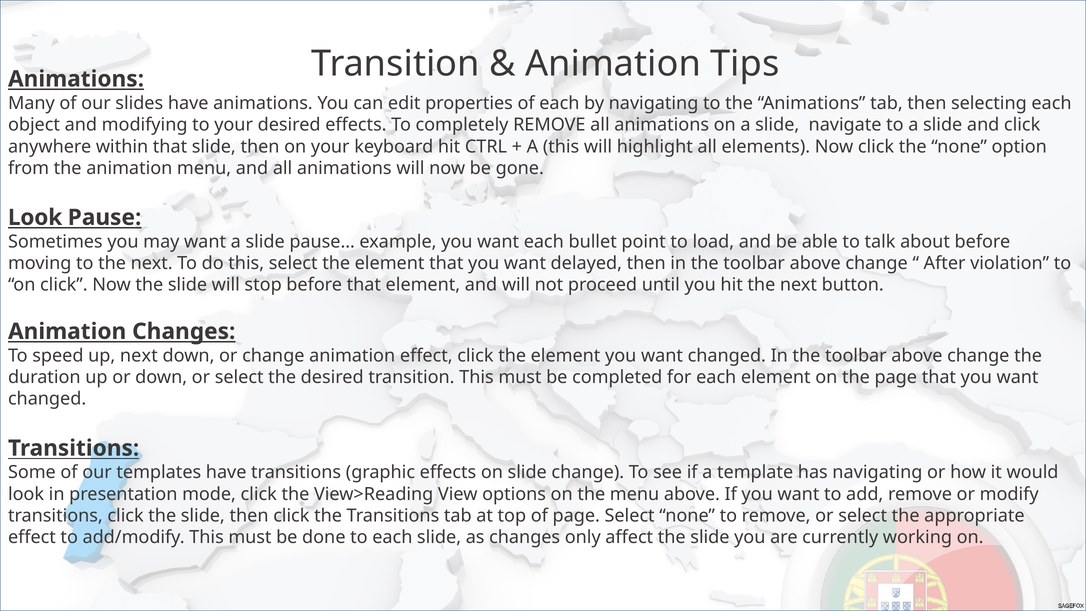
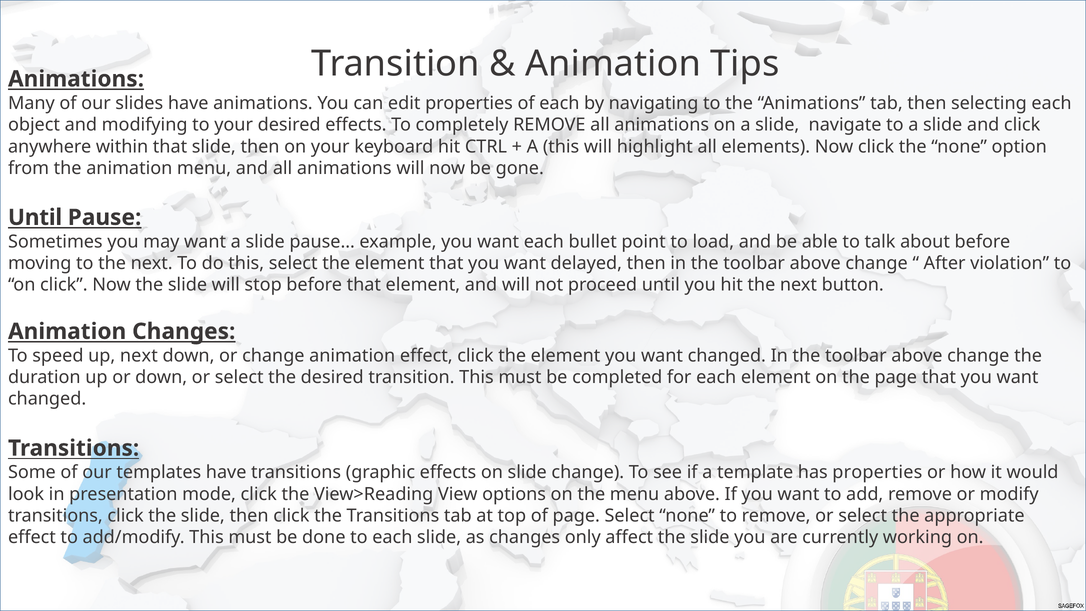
Look at (35, 217): Look -> Until
has navigating: navigating -> properties
